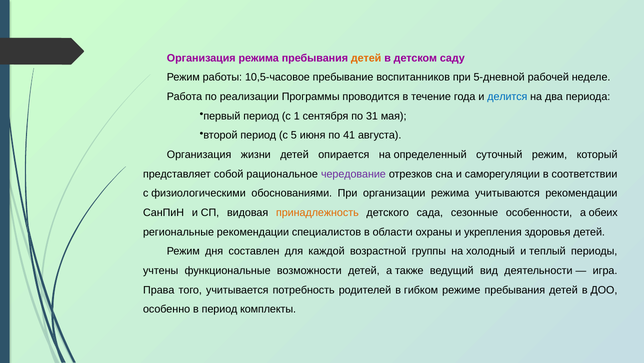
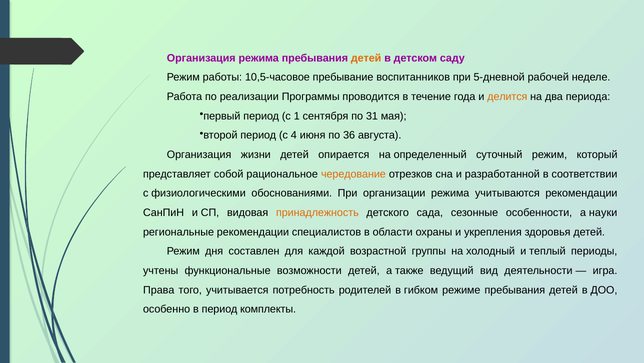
делится colour: blue -> orange
5: 5 -> 4
41: 41 -> 36
чередование colour: purple -> orange
саморегуляции: саморегуляции -> разработанной
обеих: обеих -> науки
